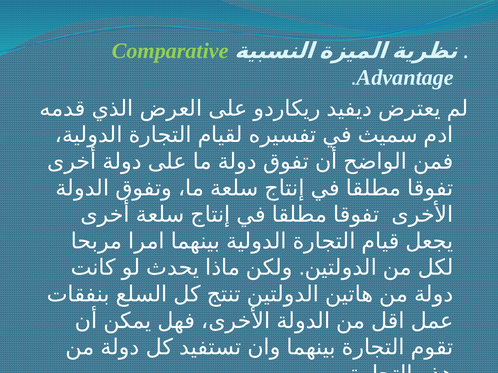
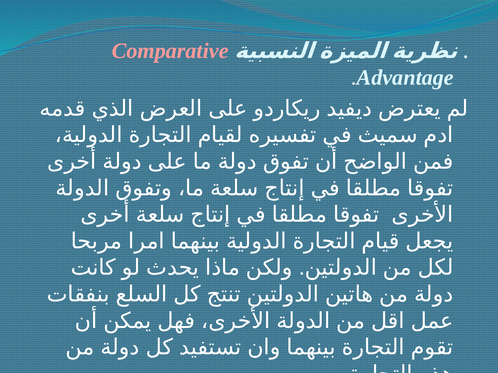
Comparative colour: light green -> pink
